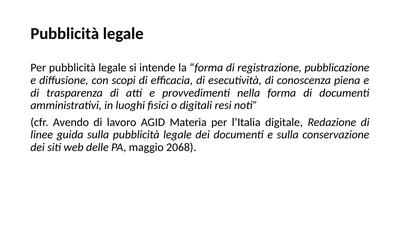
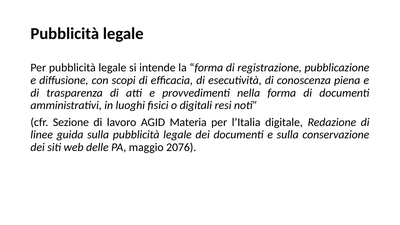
Avendo: Avendo -> Sezione
2068: 2068 -> 2076
